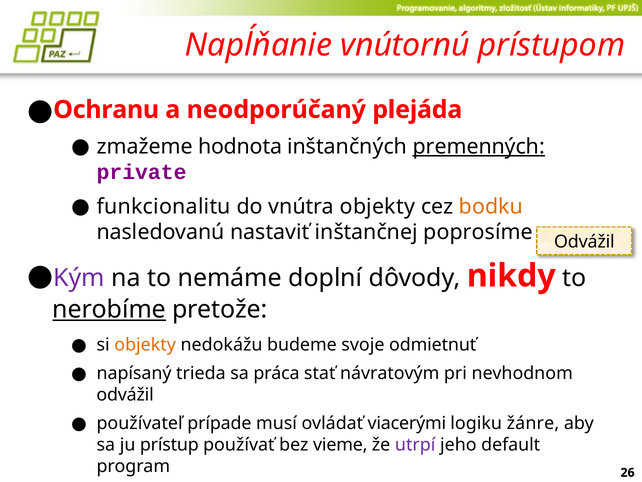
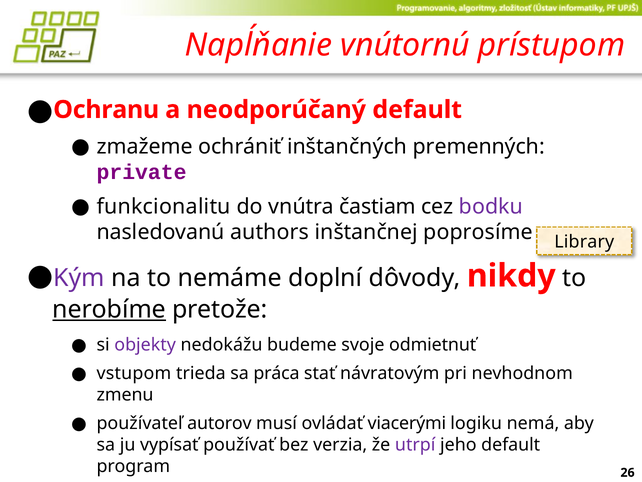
neodporúčaný plejáda: plejáda -> default
hodnota: hodnota -> ochrániť
premenných underline: present -> none
vnútra objekty: objekty -> častiam
bodku colour: orange -> purple
nastaviť: nastaviť -> authors
Odvážil at (584, 242): Odvážil -> Library
objekty at (145, 345) colour: orange -> purple
napísaný: napísaný -> vstupom
odvážil at (125, 394): odvážil -> zmenu
prípade: prípade -> autorov
žánre: žánre -> nemá
prístup: prístup -> vypísať
vieme: vieme -> verzia
